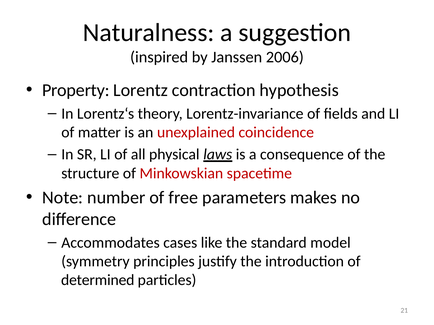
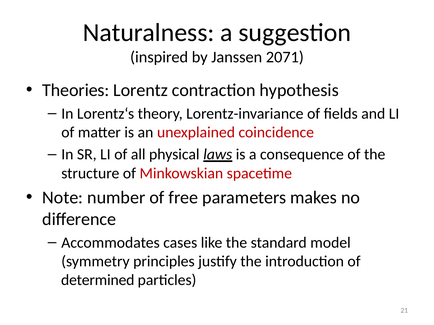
2006: 2006 -> 2071
Property: Property -> Theories
